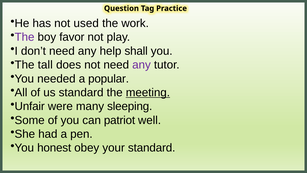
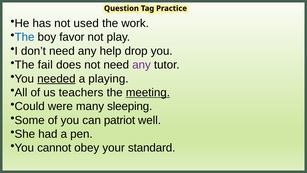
The at (25, 37) colour: purple -> blue
shall: shall -> drop
tall: tall -> fail
needed underline: none -> present
popular: popular -> playing
us standard: standard -> teachers
Unfair: Unfair -> Could
honest: honest -> cannot
